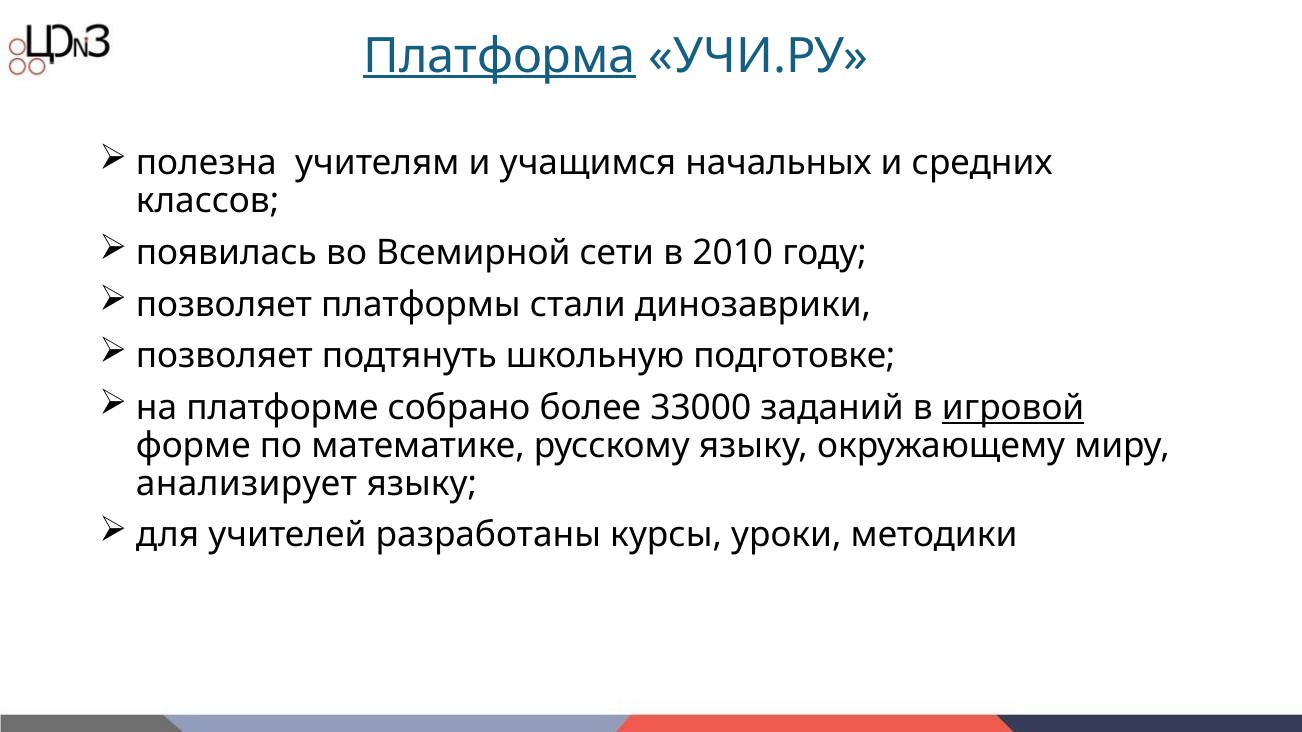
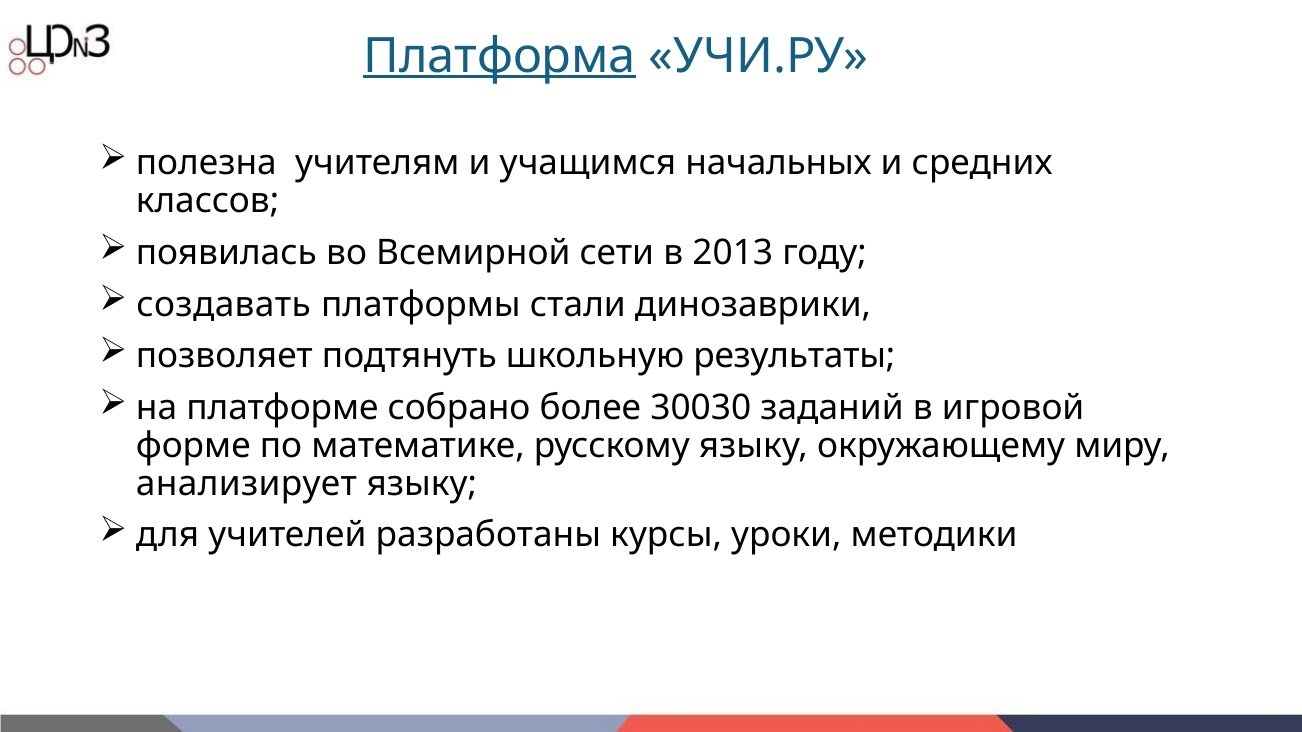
2010: 2010 -> 2013
позволяет at (224, 305): позволяет -> создавать
подготовке: подготовке -> результаты
33000: 33000 -> 30030
игровой underline: present -> none
